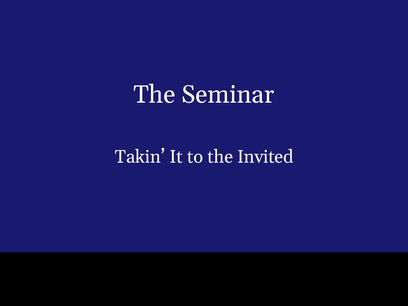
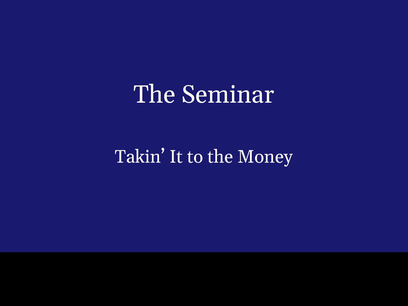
Invited: Invited -> Money
